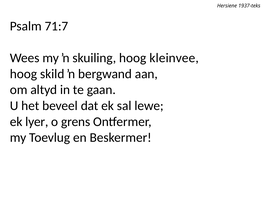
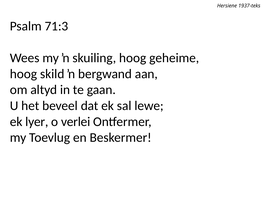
71:7: 71:7 -> 71:3
kleinvee: kleinvee -> geheime
grens: grens -> verlei
